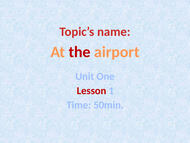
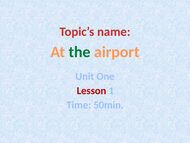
the colour: red -> green
